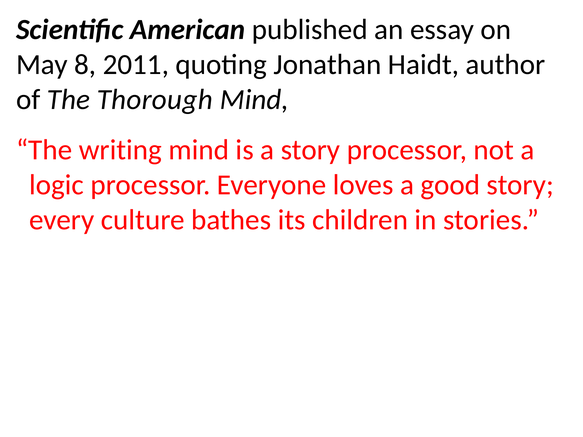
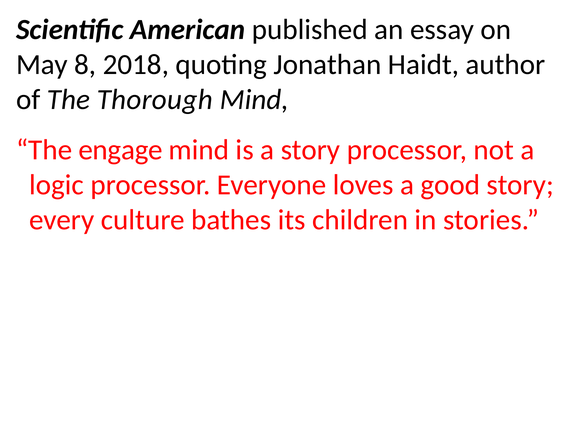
2011: 2011 -> 2018
writing: writing -> engage
